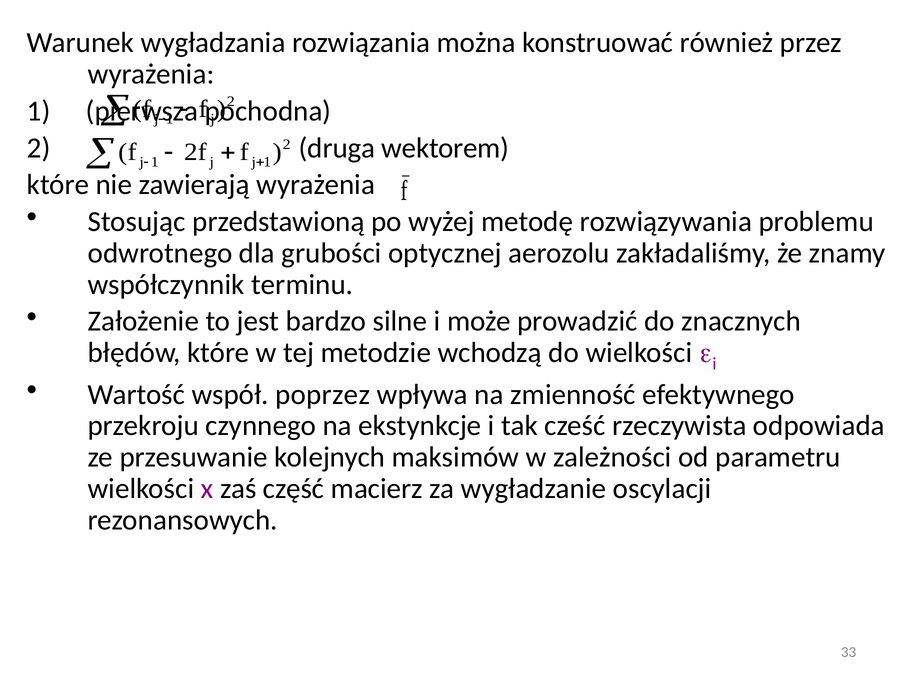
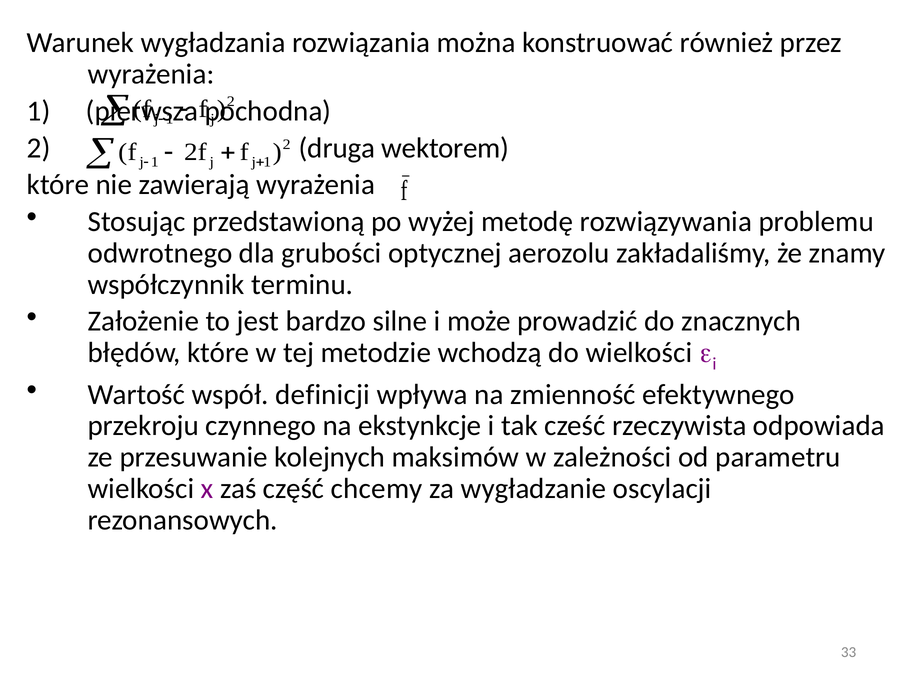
poprzez: poprzez -> definicji
macierz: macierz -> chcemy
